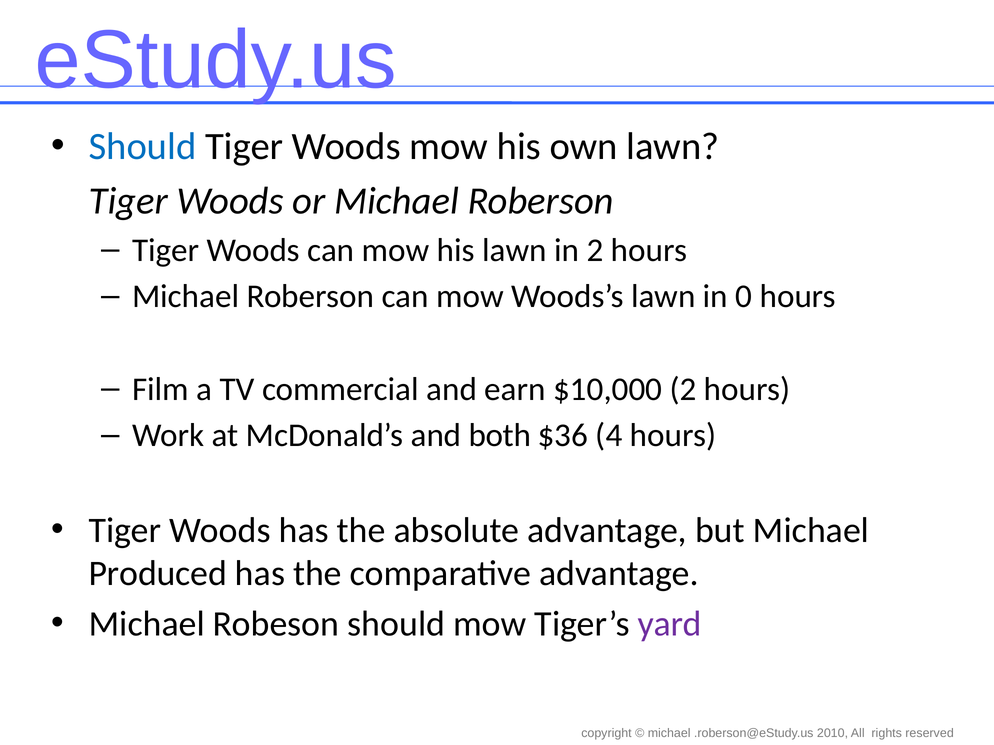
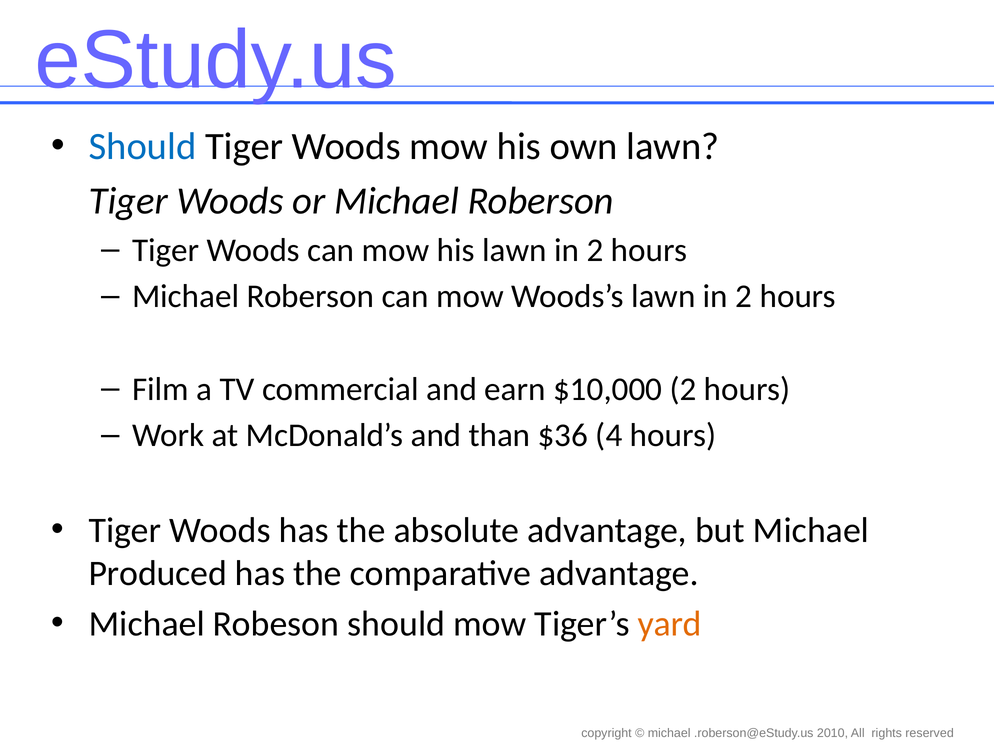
Woods’s lawn in 0: 0 -> 2
both: both -> than
yard colour: purple -> orange
